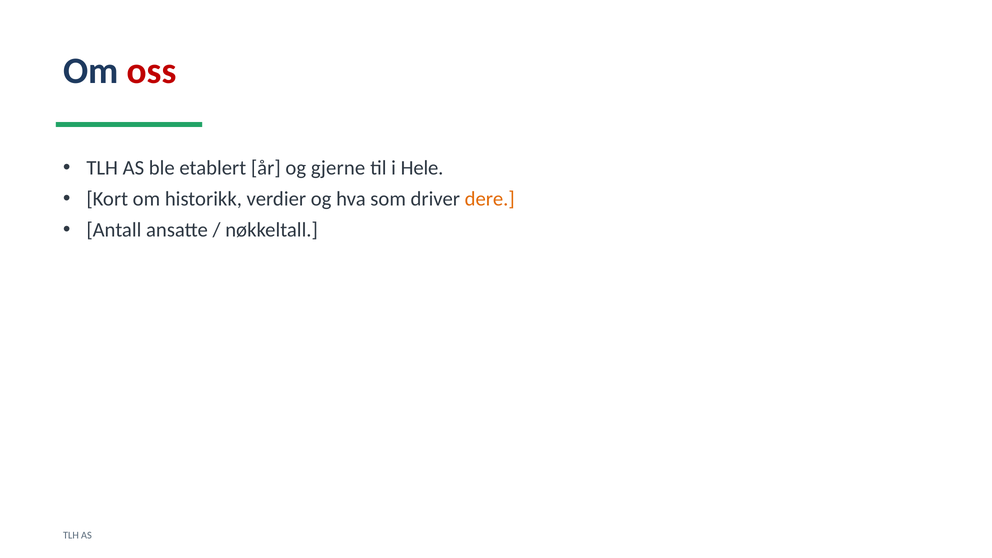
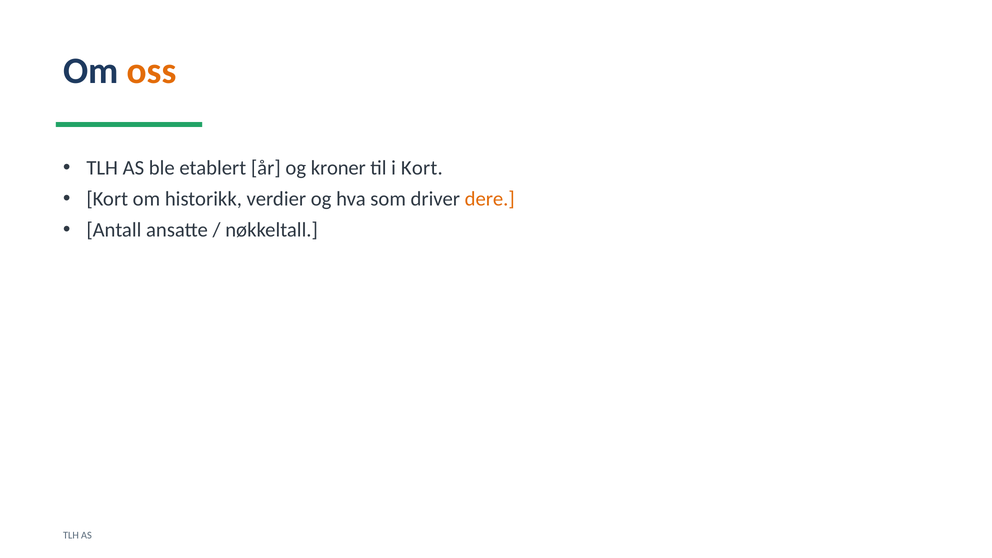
oss colour: red -> orange
gjerne: gjerne -> kroner
i Hele: Hele -> Kort
